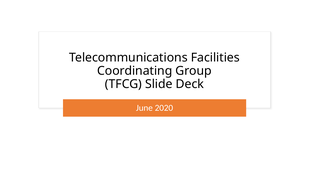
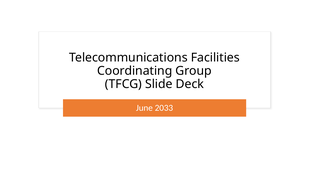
2020: 2020 -> 2033
